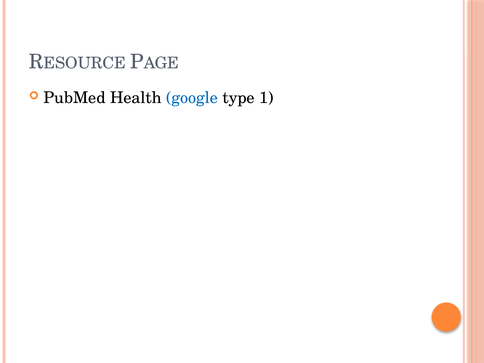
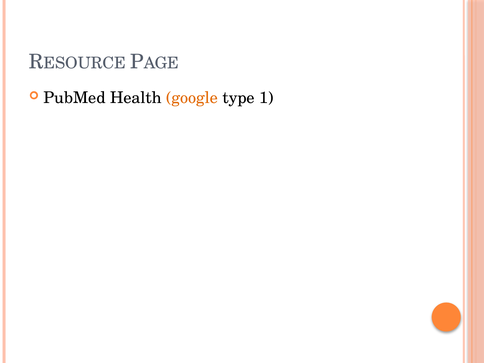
google colour: blue -> orange
